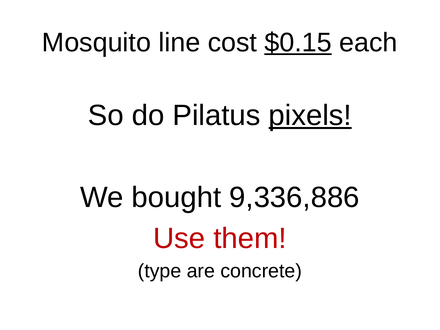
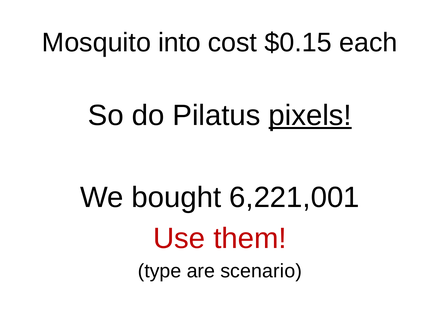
line: line -> into
$0.15 underline: present -> none
9,336,886: 9,336,886 -> 6,221,001
concrete: concrete -> scenario
